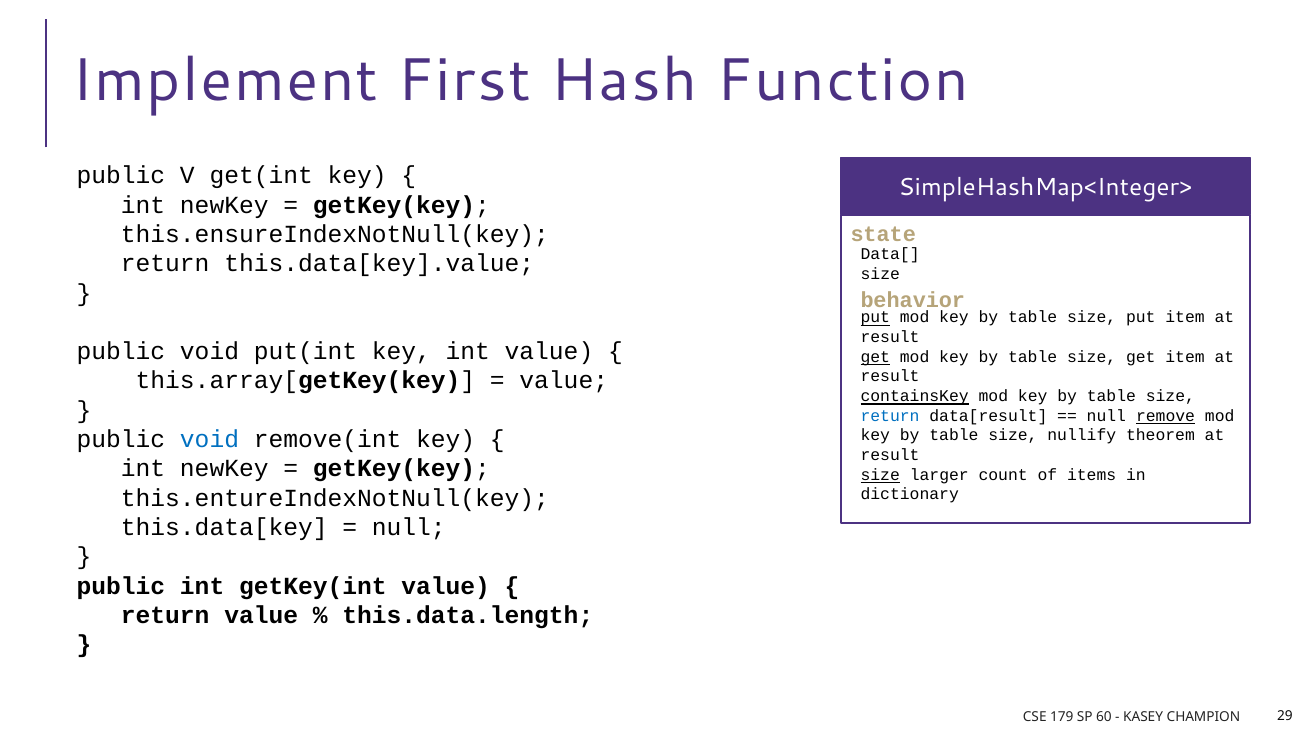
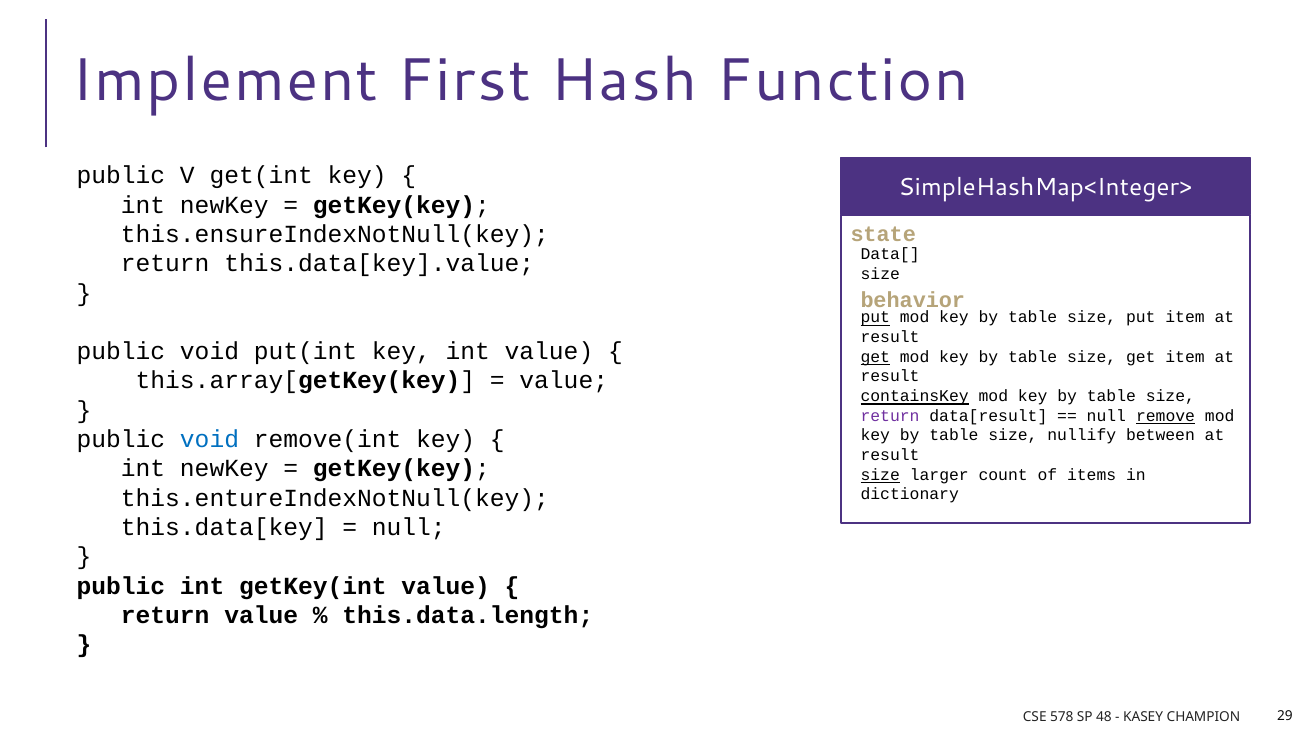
return at (890, 416) colour: blue -> purple
theorem: theorem -> between
179: 179 -> 578
60: 60 -> 48
